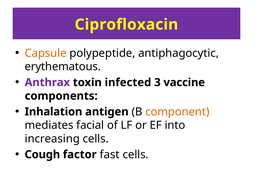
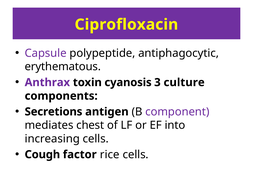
Capsule colour: orange -> purple
infected: infected -> cyanosis
vaccine: vaccine -> culture
Inhalation: Inhalation -> Secretions
component colour: orange -> purple
facial: facial -> chest
fast: fast -> rice
